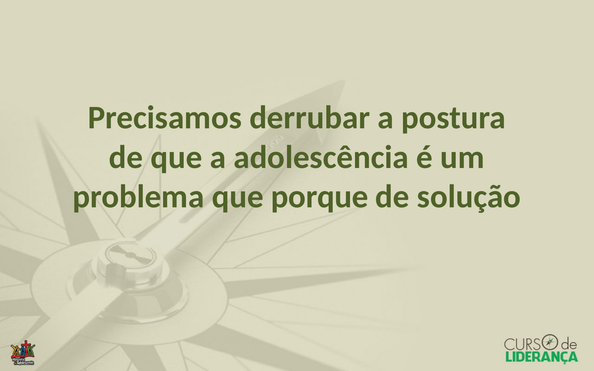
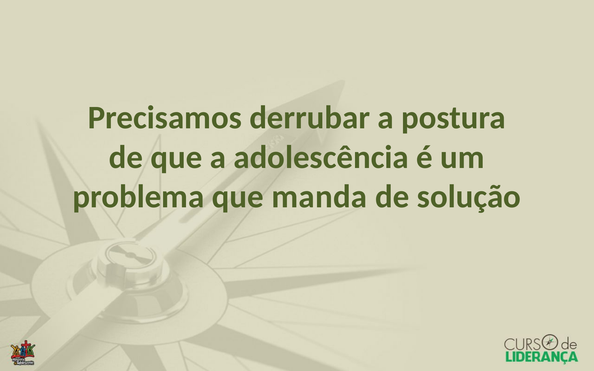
porque: porque -> manda
